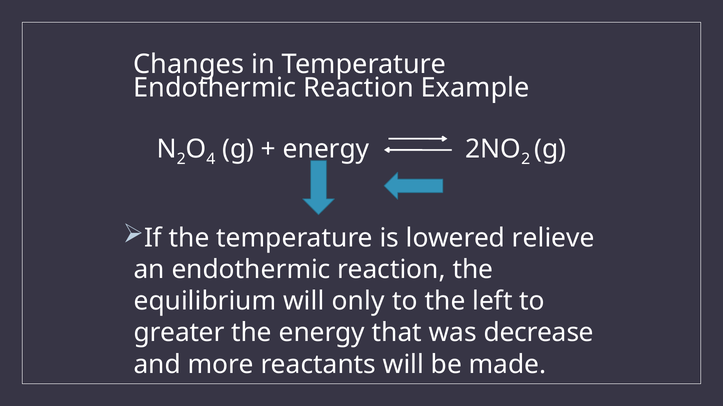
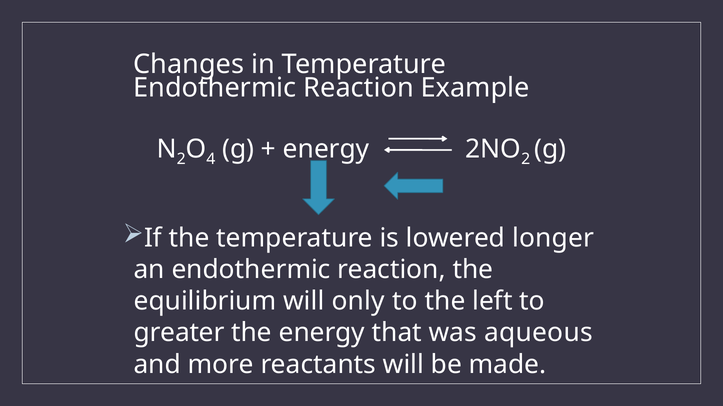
relieve: relieve -> longer
decrease: decrease -> aqueous
